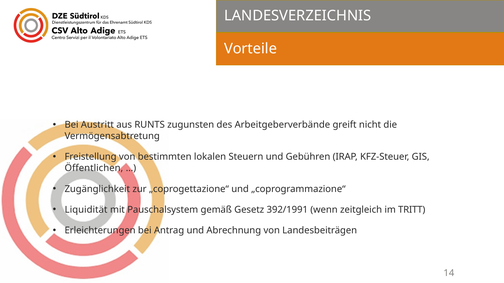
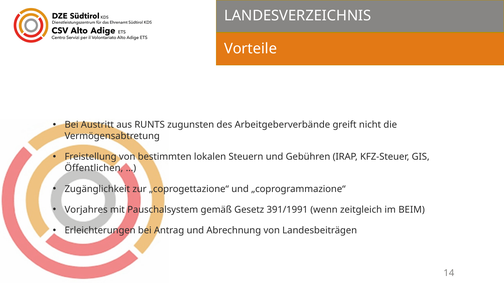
Liquidität: Liquidität -> Vorjahres
392/1991: 392/1991 -> 391/1991
TRITT: TRITT -> BEIM
